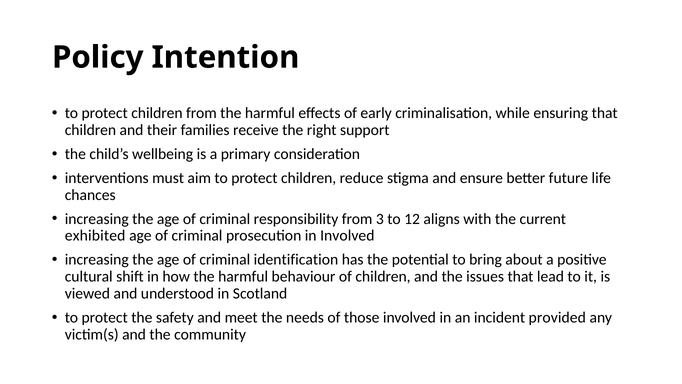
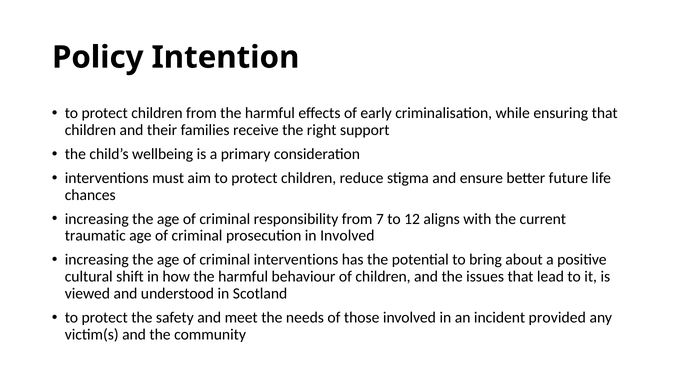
3: 3 -> 7
exhibited: exhibited -> traumatic
criminal identification: identification -> interventions
